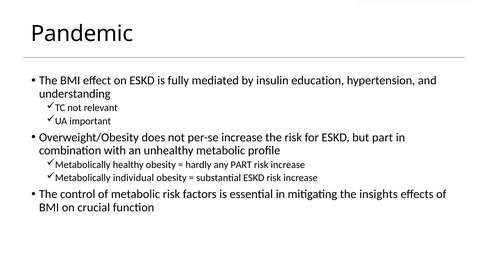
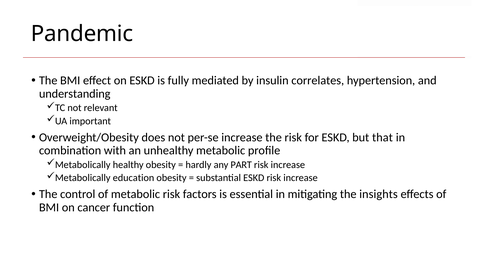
education: education -> correlates
but part: part -> that
individual: individual -> education
crucial: crucial -> cancer
